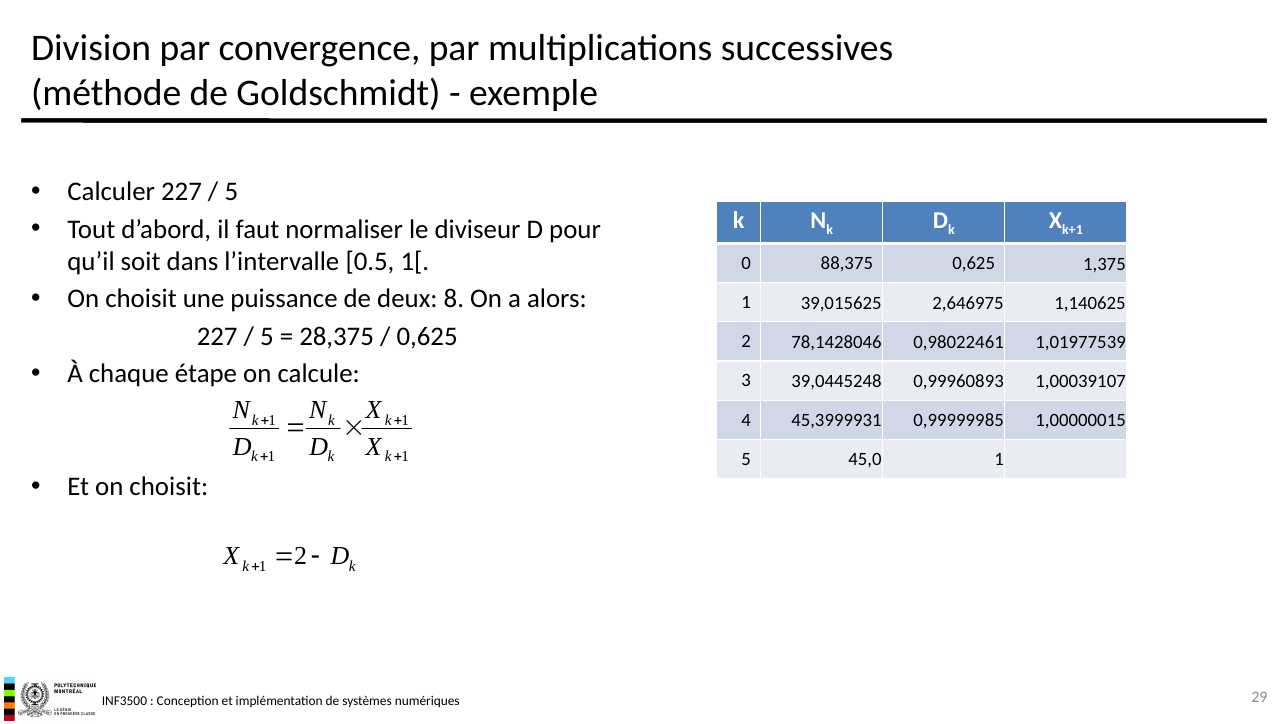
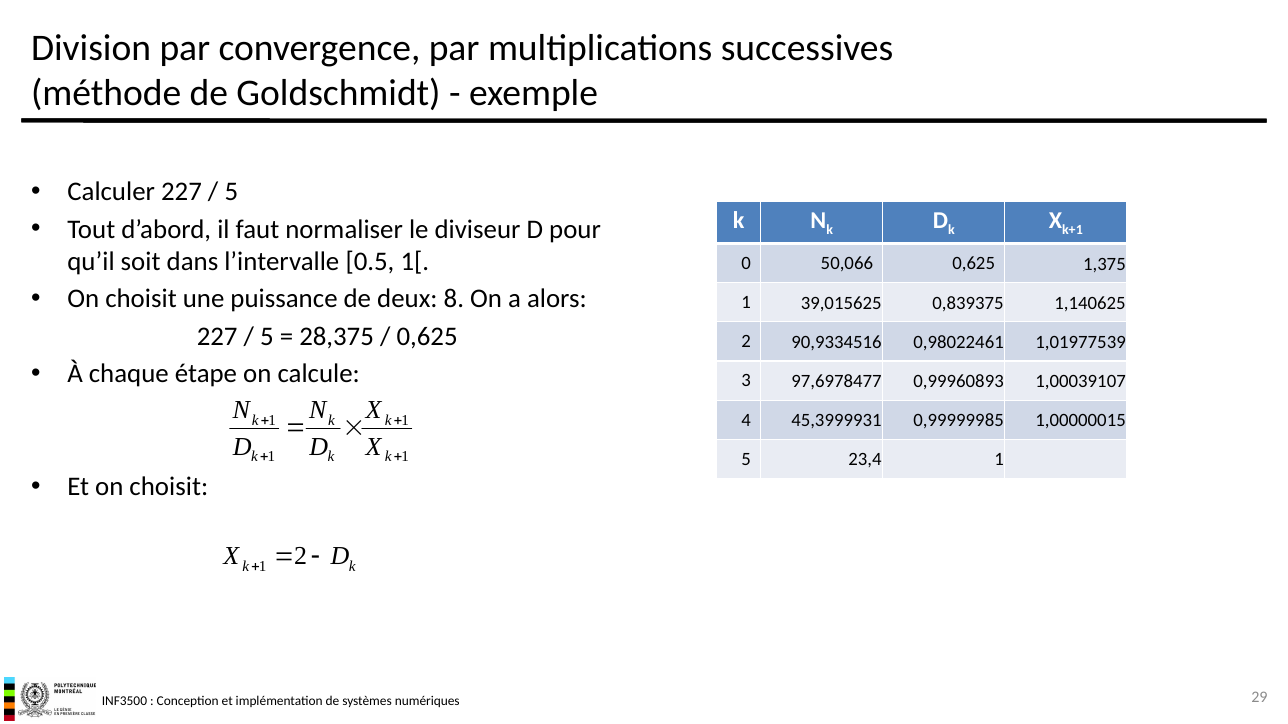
88,375: 88,375 -> 50,066
2,646975: 2,646975 -> 0,839375
78,1428046: 78,1428046 -> 90,9334516
39,0445248: 39,0445248 -> 97,6978477
45,0: 45,0 -> 23,4
